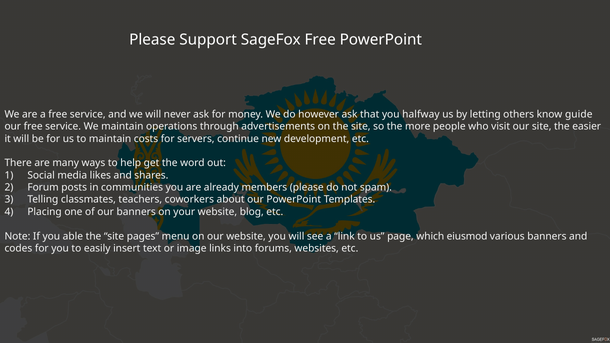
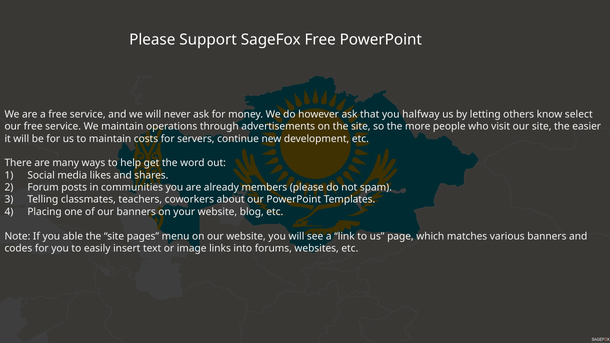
guide: guide -> select
eiusmod: eiusmod -> matches
